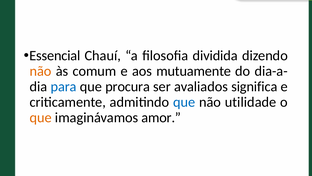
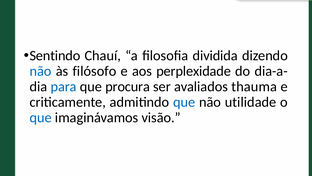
Essencial: Essencial -> Sentindo
não at (41, 71) colour: orange -> blue
comum: comum -> filósofo
mutuamente: mutuamente -> perplexidade
significa: significa -> thauma
que at (41, 117) colour: orange -> blue
amor: amor -> visão
